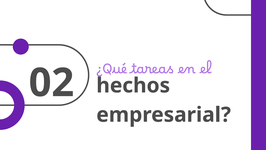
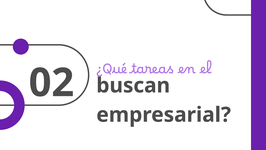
hechos: hechos -> buscan
